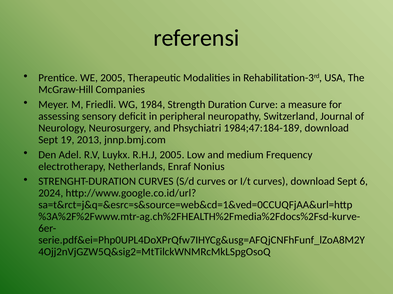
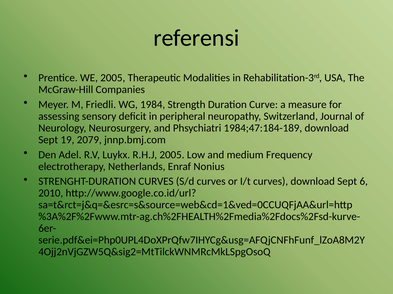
2013: 2013 -> 2079
2024: 2024 -> 2010
